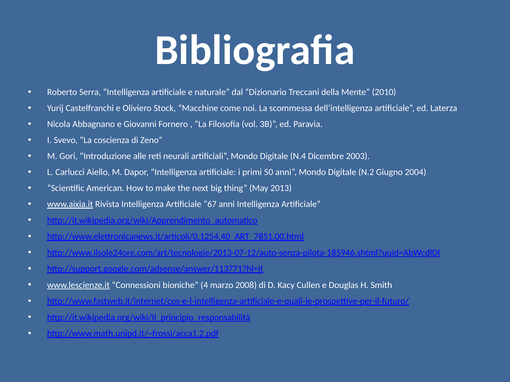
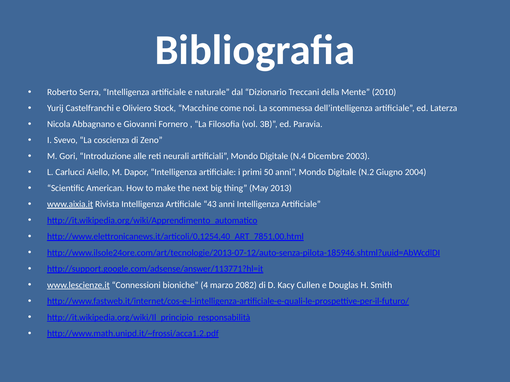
67: 67 -> 43
2008: 2008 -> 2082
